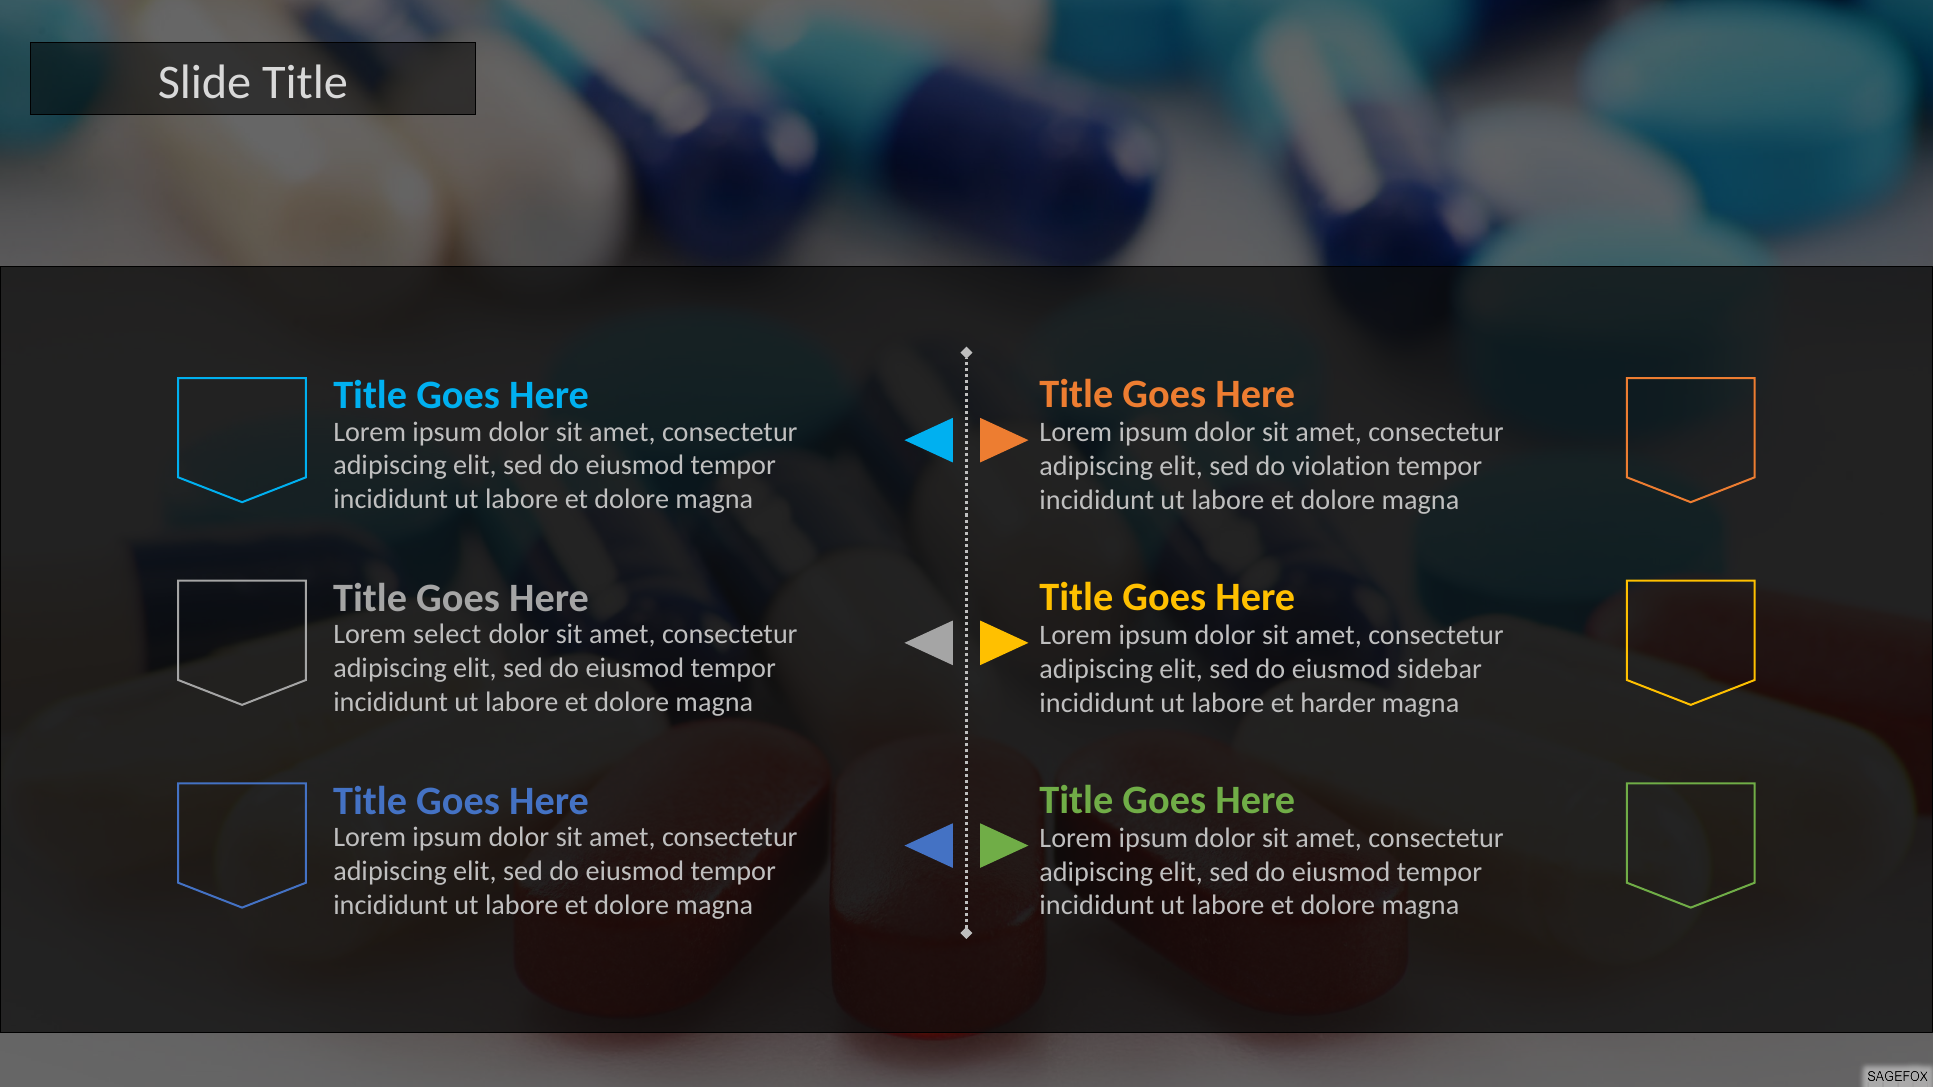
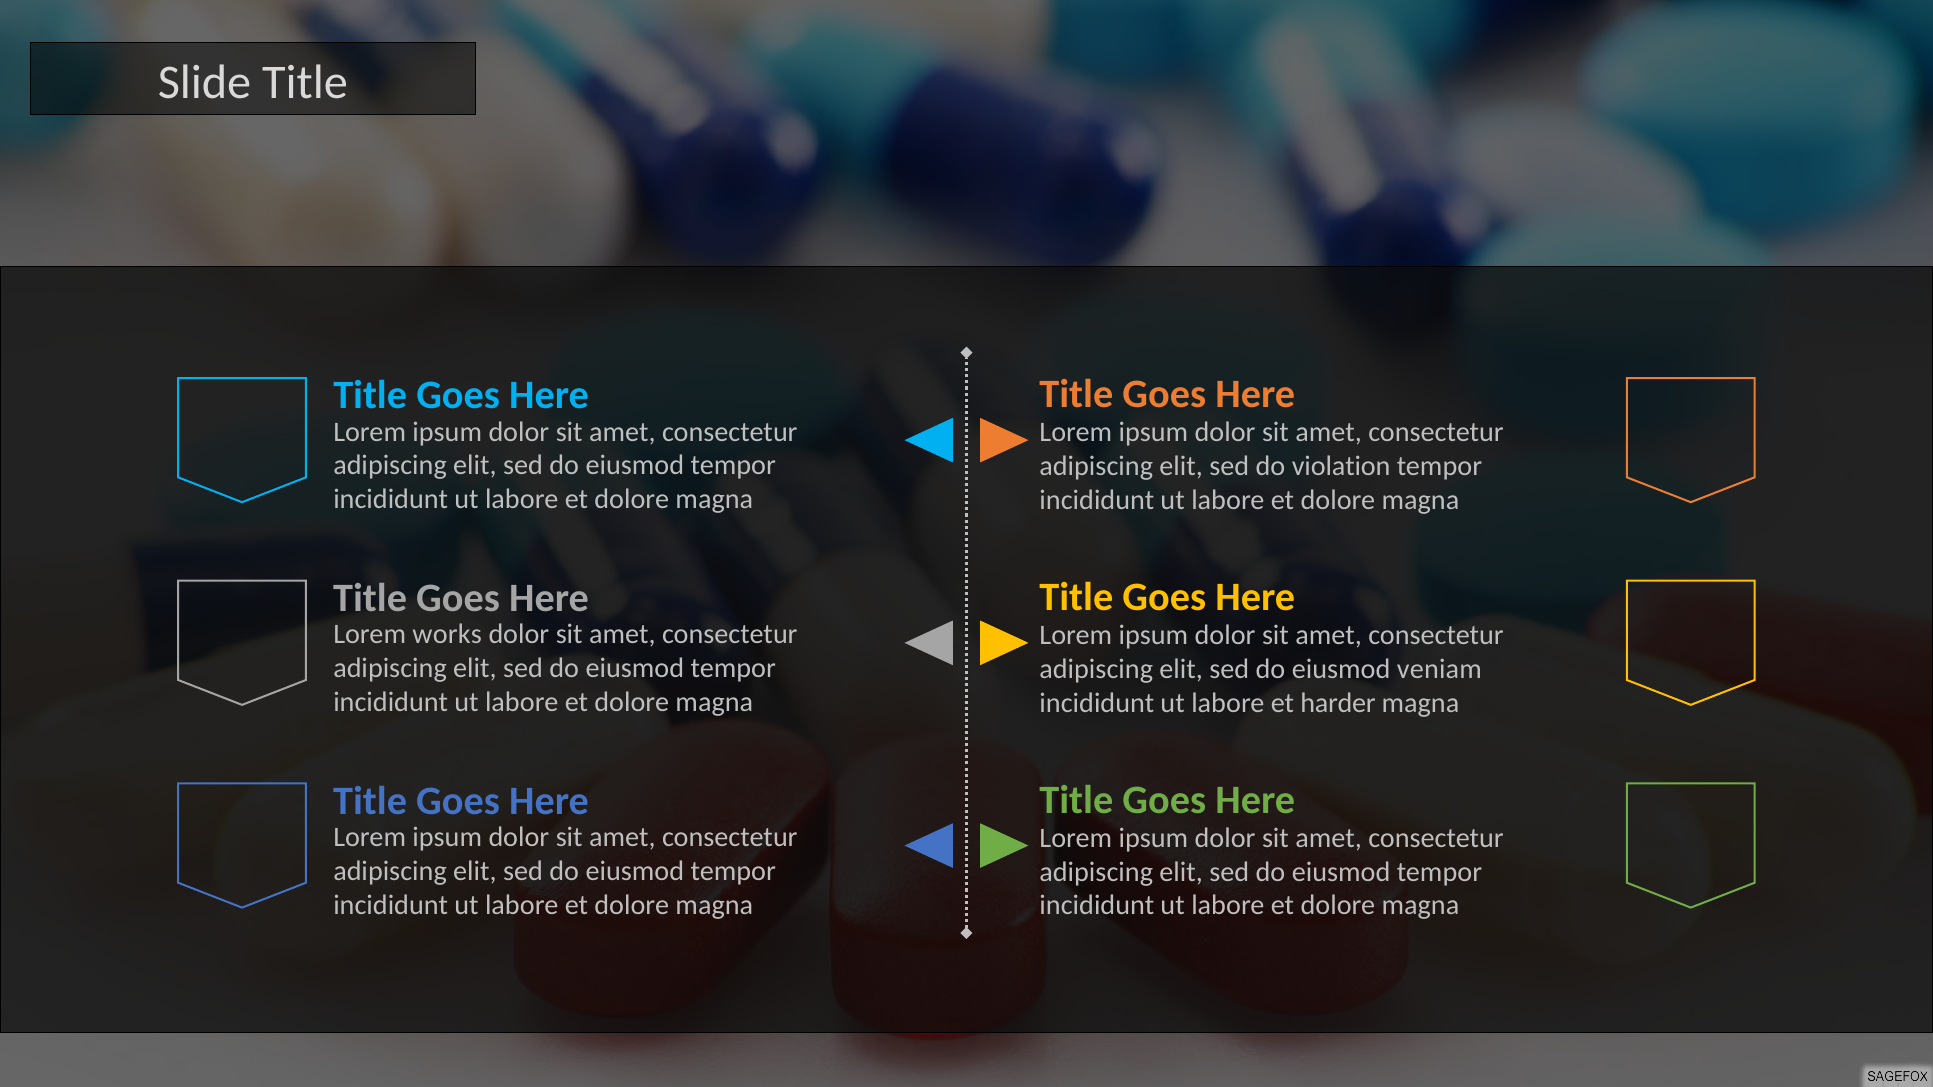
select: select -> works
sidebar: sidebar -> veniam
